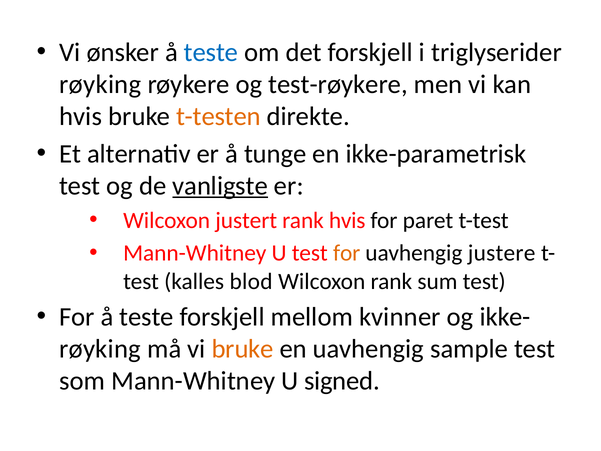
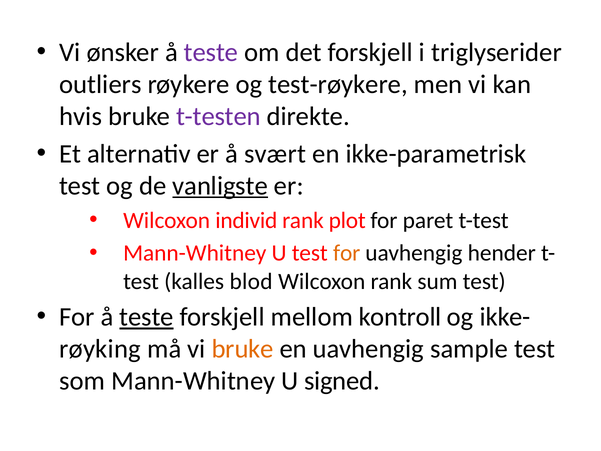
teste at (211, 52) colour: blue -> purple
røyking at (100, 84): røyking -> outliers
t-testen colour: orange -> purple
tunge: tunge -> svært
justert: justert -> individ
rank hvis: hvis -> plot
justere: justere -> hender
teste at (147, 317) underline: none -> present
kvinner: kvinner -> kontroll
